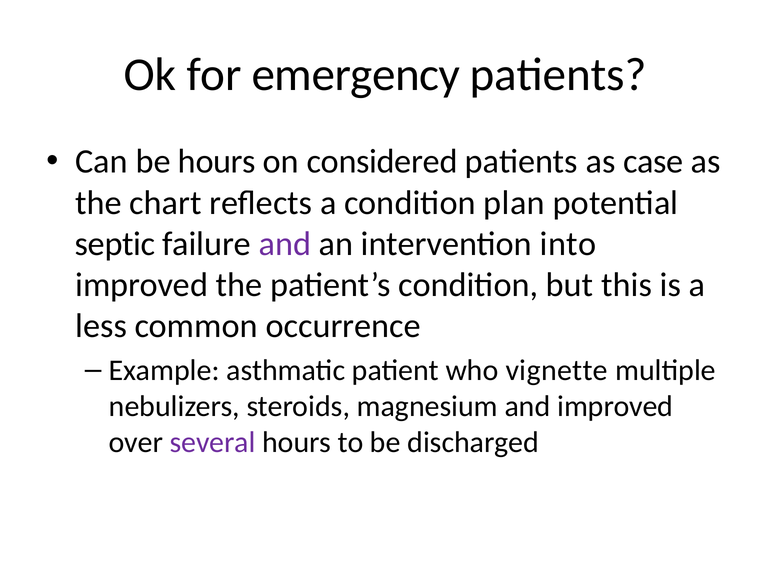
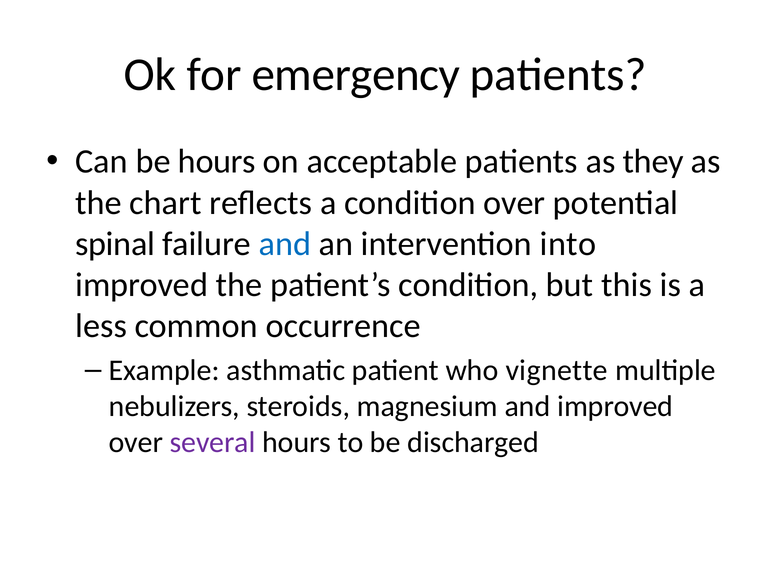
considered: considered -> acceptable
case: case -> they
condition plan: plan -> over
septic: septic -> spinal
and at (285, 244) colour: purple -> blue
